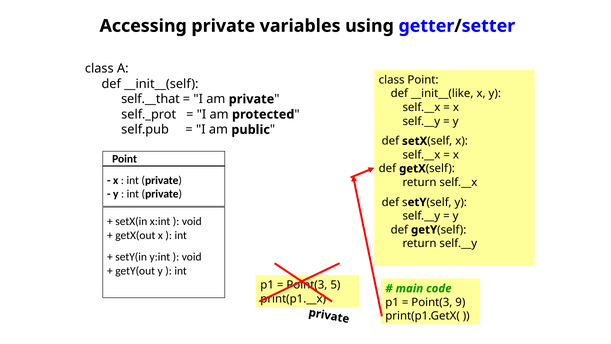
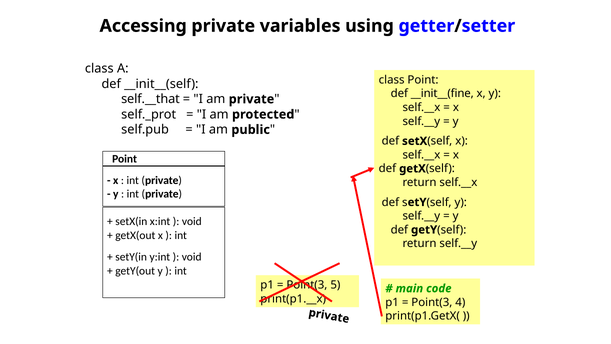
__init__(like: __init__(like -> __init__(fine
9: 9 -> 4
